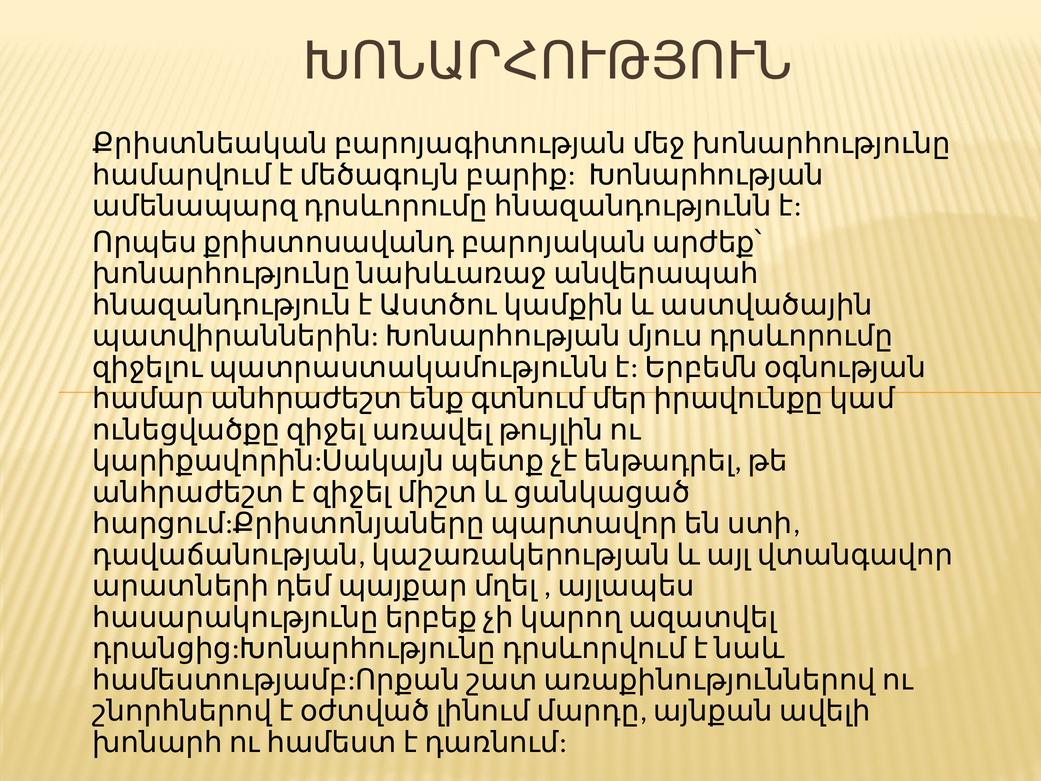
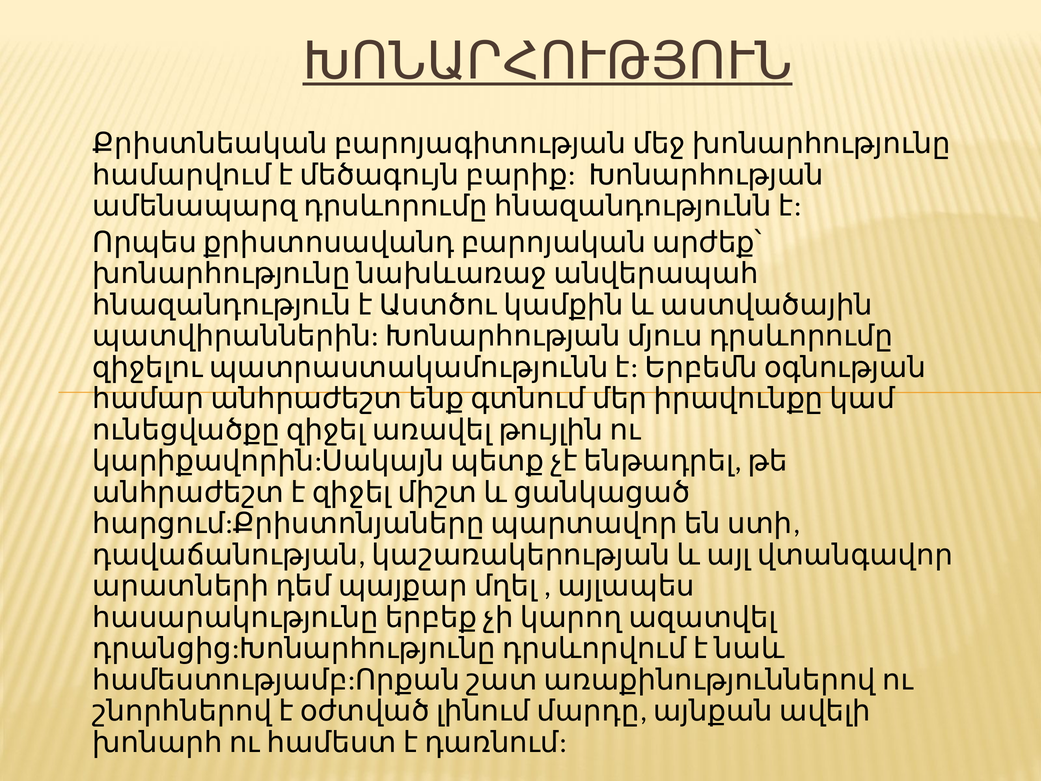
ԽՈՆԱՐՀՈՒԹՅՈՒՆ underline: none -> present
